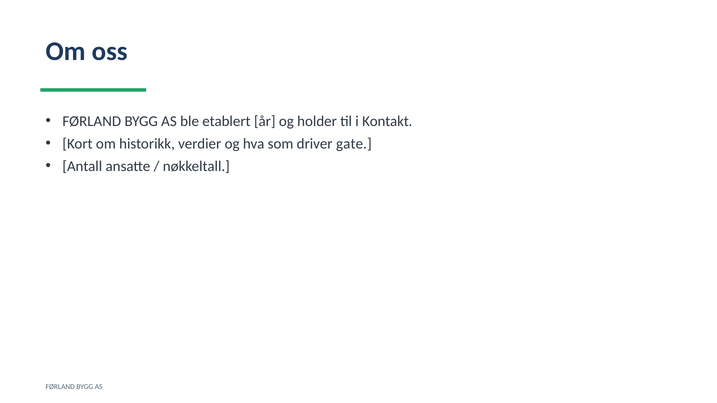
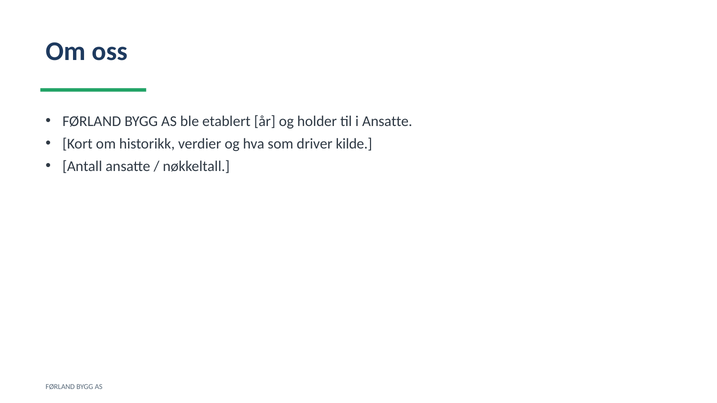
i Kontakt: Kontakt -> Ansatte
gate: gate -> kilde
